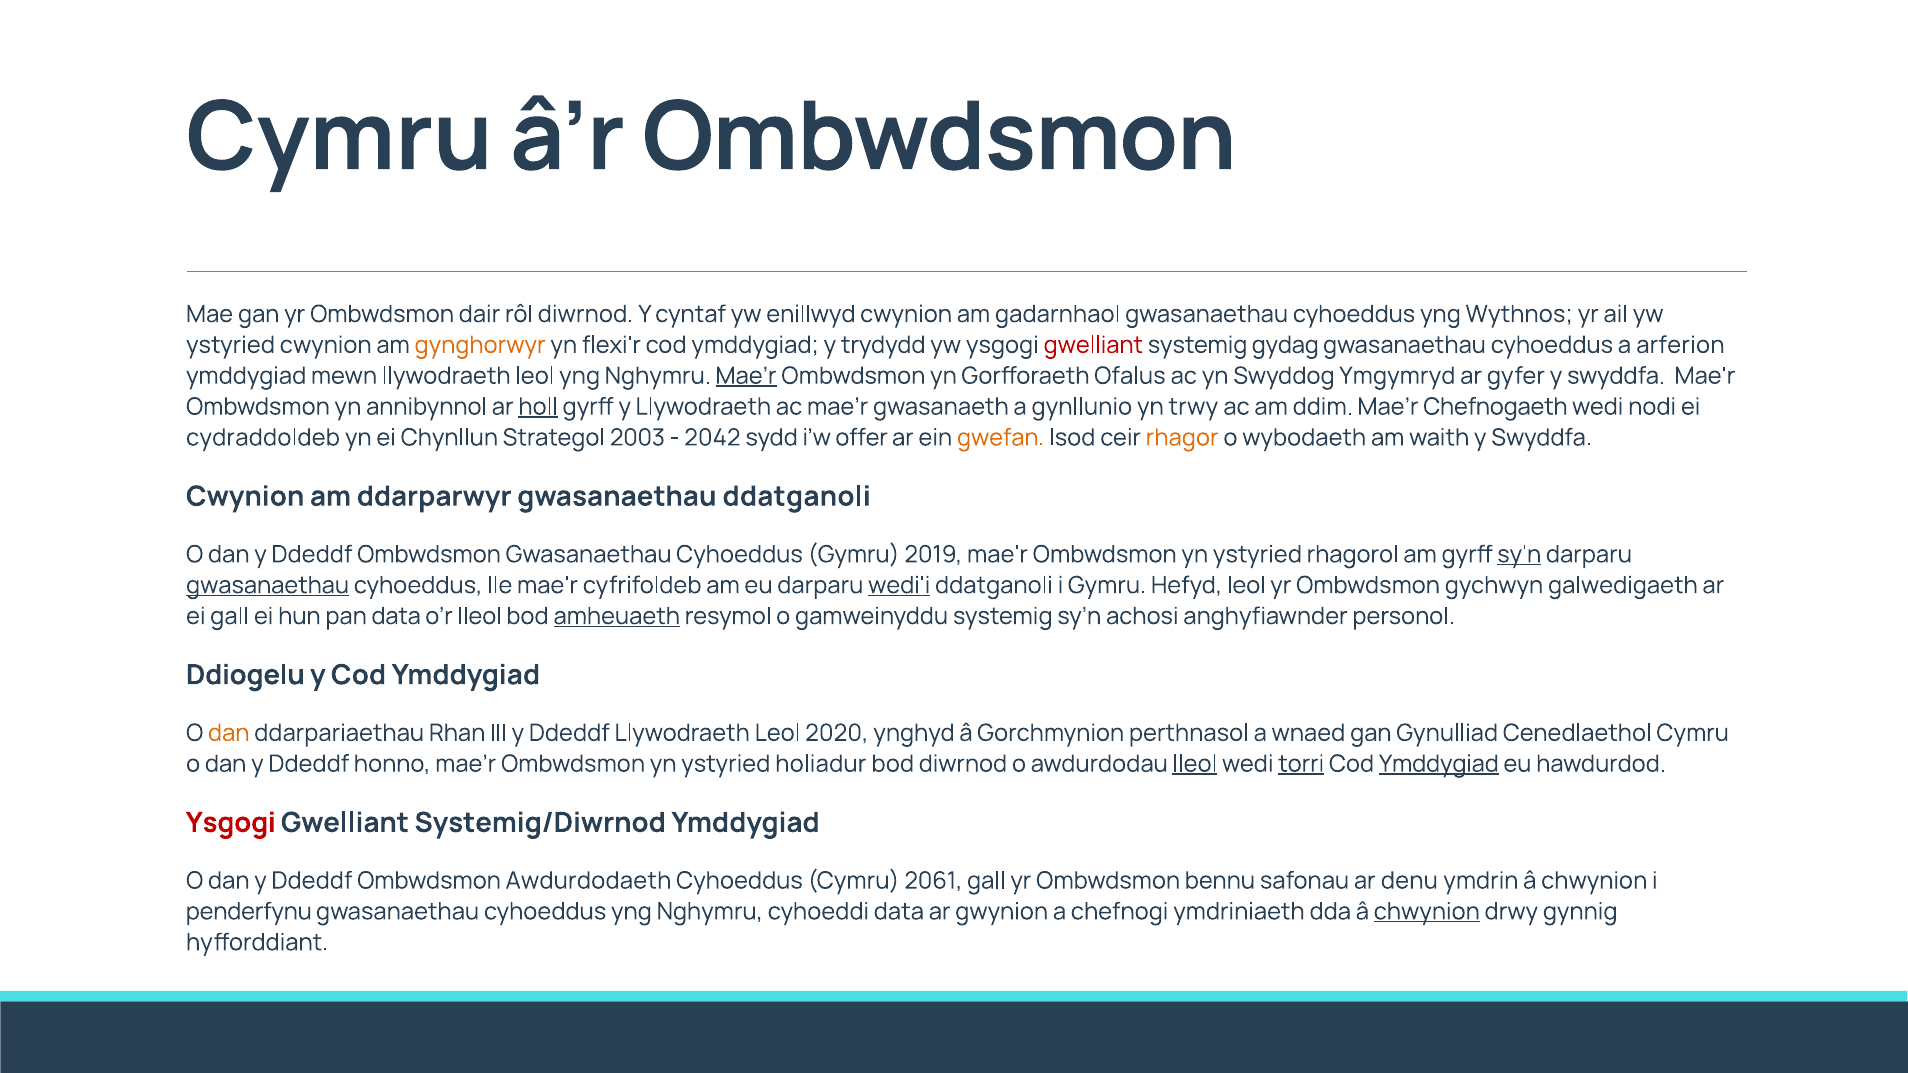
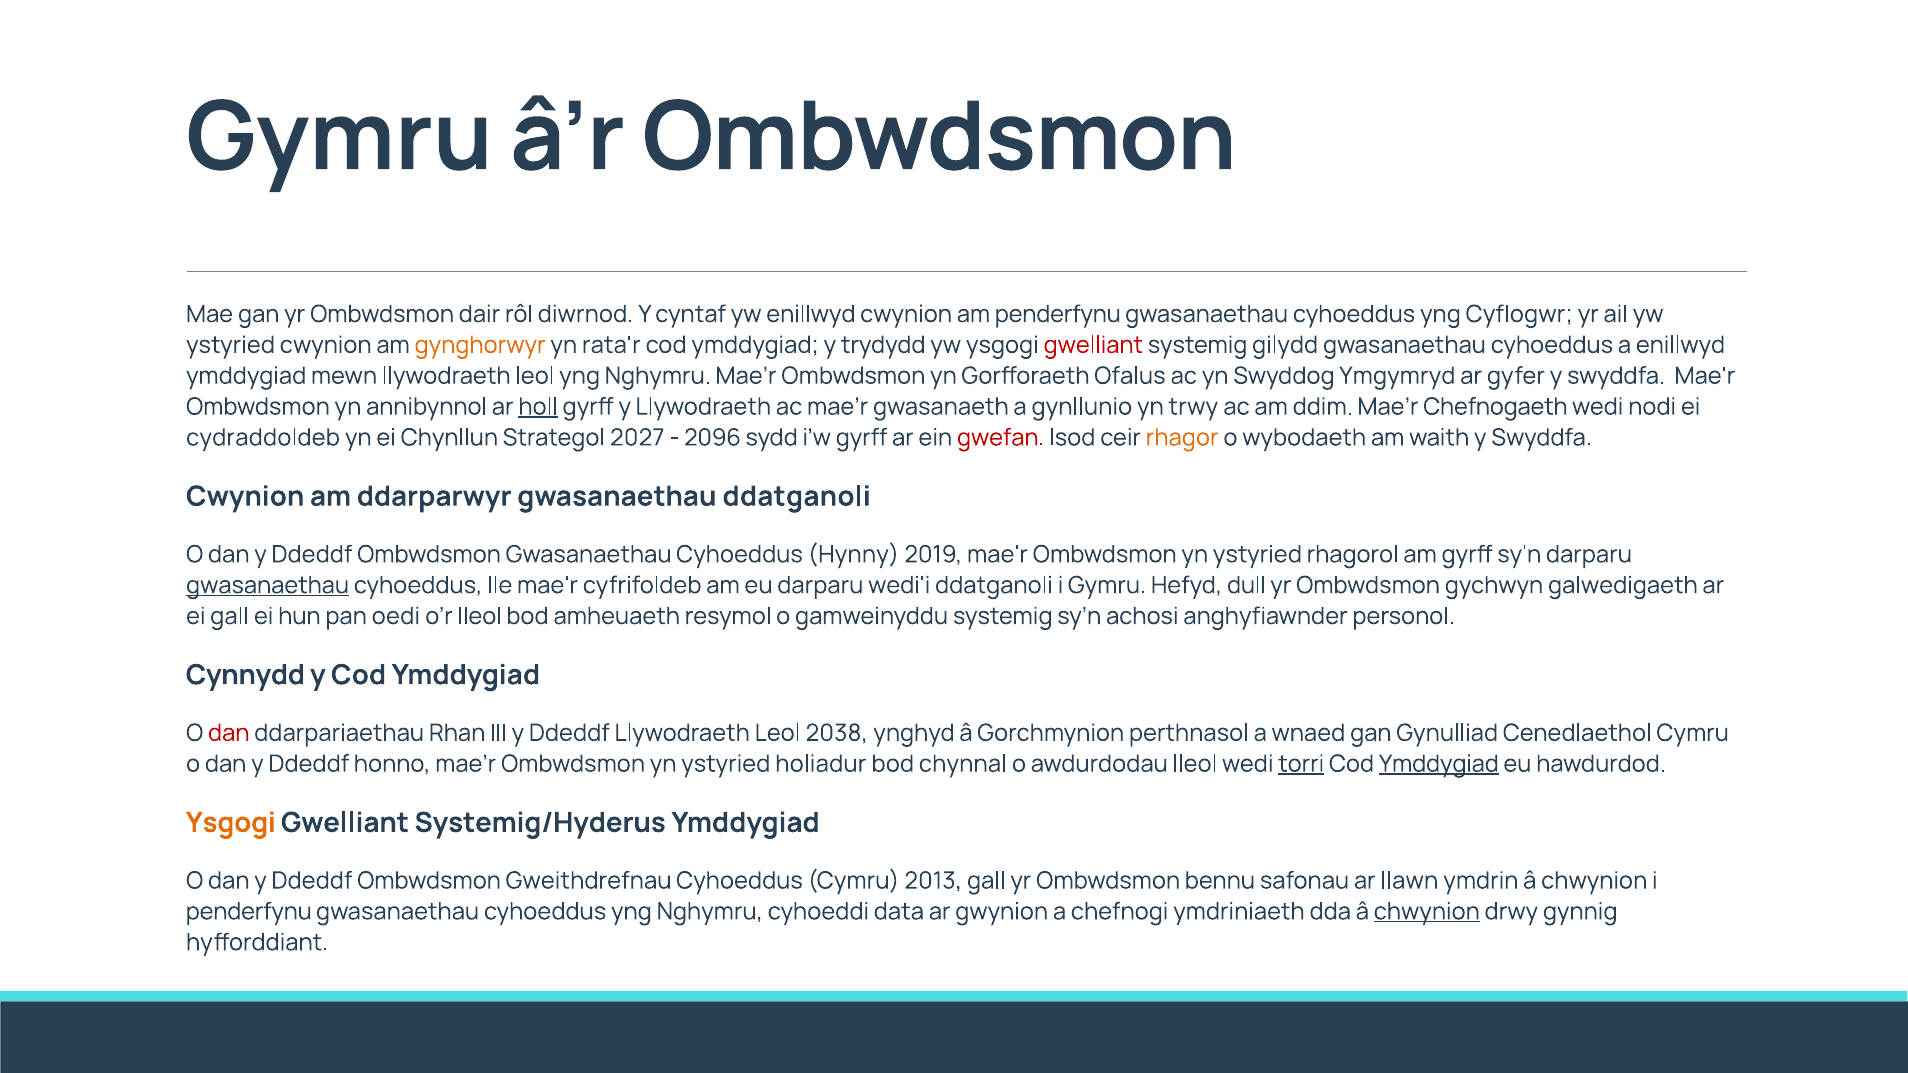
Cymru at (339, 138): Cymru -> Gymru
am gadarnhaol: gadarnhaol -> penderfynu
Wythnos: Wythnos -> Cyflogwr
flexi'r: flexi'r -> rata'r
gydag: gydag -> gilydd
a arferion: arferion -> enillwyd
Mae’r at (746, 376) underline: present -> none
2003: 2003 -> 2027
2042: 2042 -> 2096
i’w offer: offer -> gyrff
gwefan colour: orange -> red
Cyhoeddus Gymru: Gymru -> Hynny
sy'n underline: present -> none
wedi'i underline: present -> none
Hefyd leol: leol -> dull
pan data: data -> oedi
amheuaeth underline: present -> none
Ddiogelu: Ddiogelu -> Cynnydd
dan at (229, 733) colour: orange -> red
2020: 2020 -> 2038
bod diwrnod: diwrnod -> chynnal
lleol at (1195, 764) underline: present -> none
Ysgogi at (231, 823) colour: red -> orange
Systemig/Diwrnod: Systemig/Diwrnod -> Systemig/Hyderus
Awdurdodaeth: Awdurdodaeth -> Gweithdrefnau
2061: 2061 -> 2013
denu: denu -> llawn
